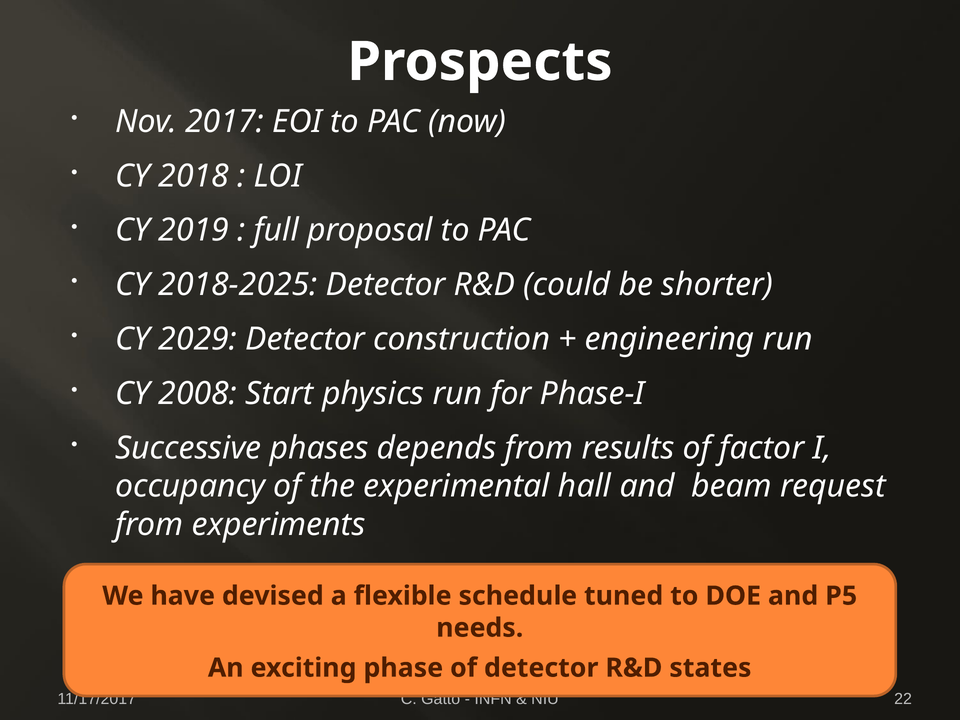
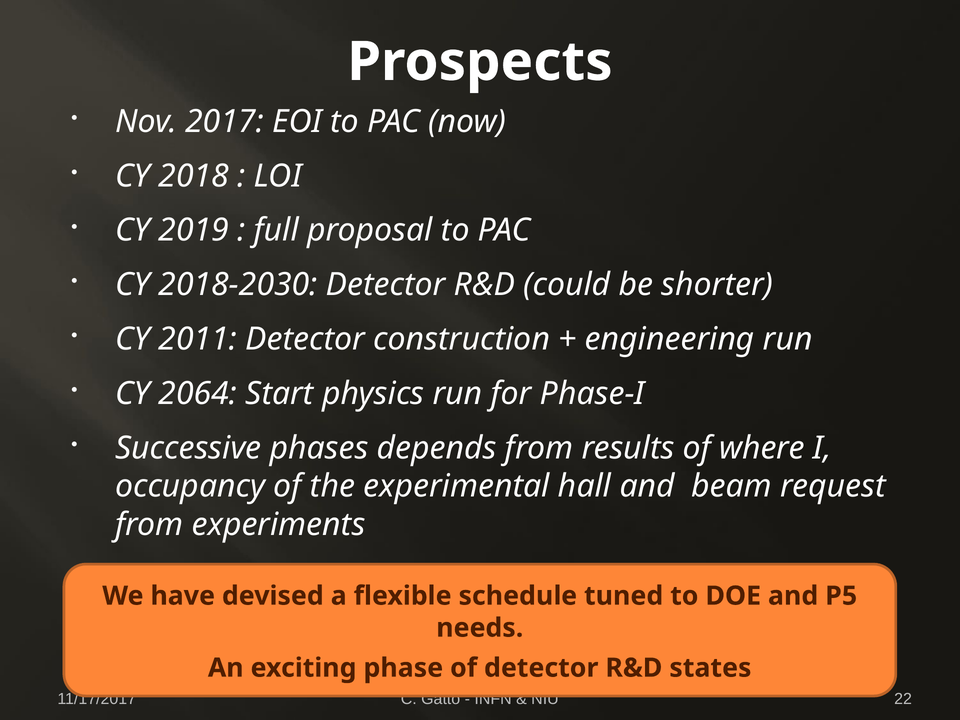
2018-2025: 2018-2025 -> 2018-2030
2029: 2029 -> 2011
2008: 2008 -> 2064
factor: factor -> where
